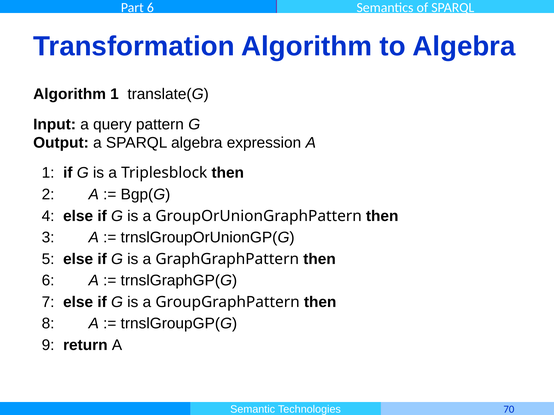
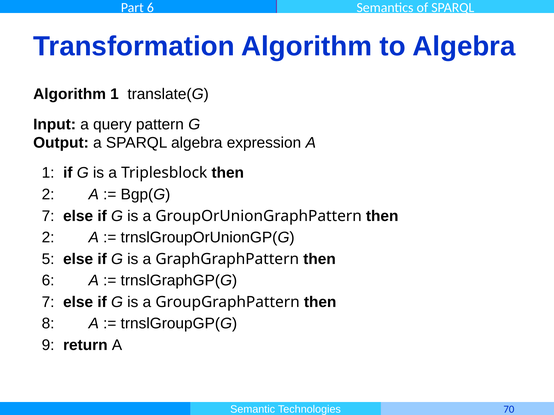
4 at (48, 216): 4 -> 7
3 at (48, 238): 3 -> 2
